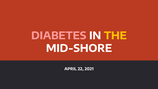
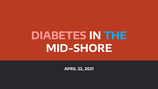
THE colour: yellow -> light blue
